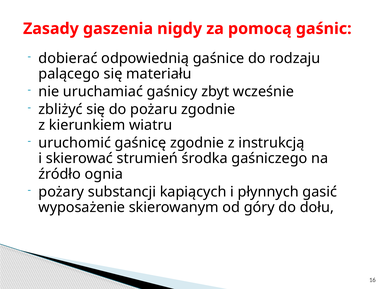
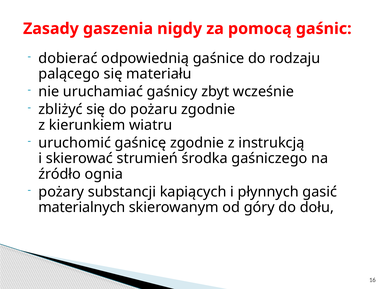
wyposażenie: wyposażenie -> materialnych
